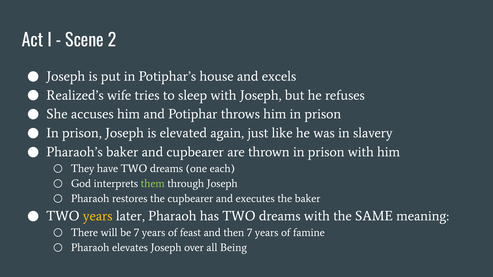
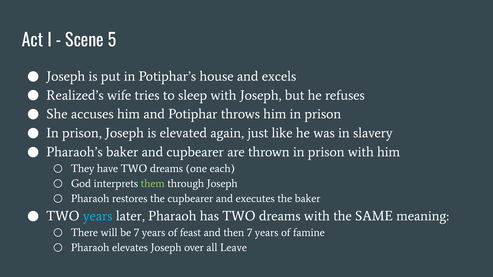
2: 2 -> 5
years at (98, 216) colour: yellow -> light blue
Being: Being -> Leave
